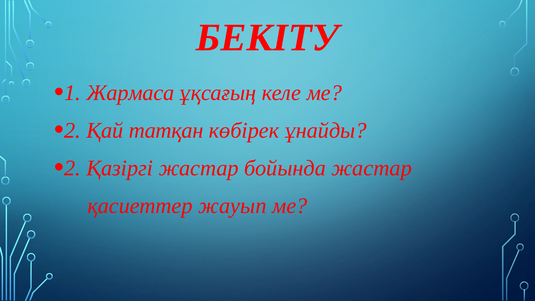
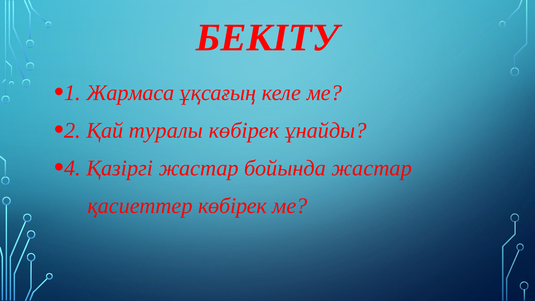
татқан: татқан -> туралы
2 at (72, 168): 2 -> 4
қасиеттер жауып: жауып -> көбірек
